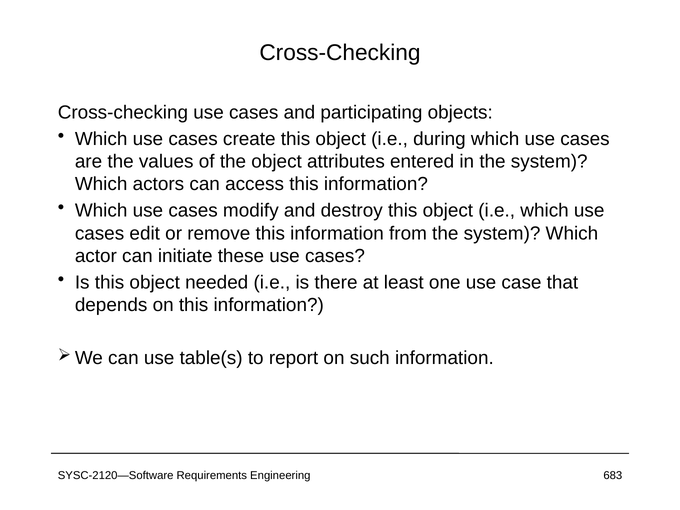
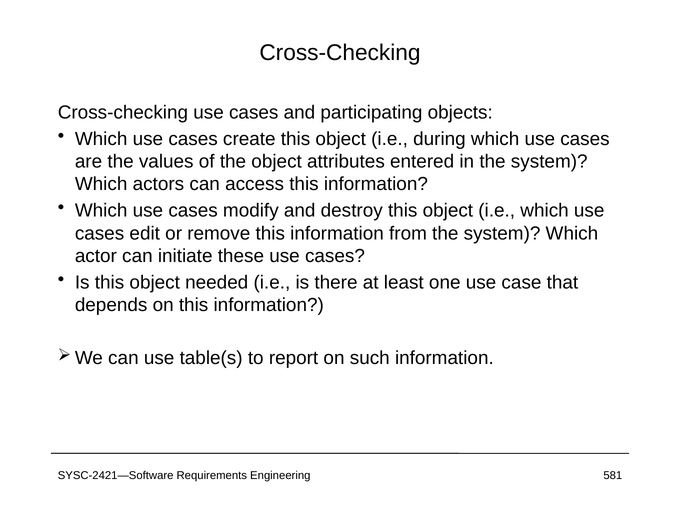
SYSC-2120—Software: SYSC-2120—Software -> SYSC-2421—Software
683: 683 -> 581
